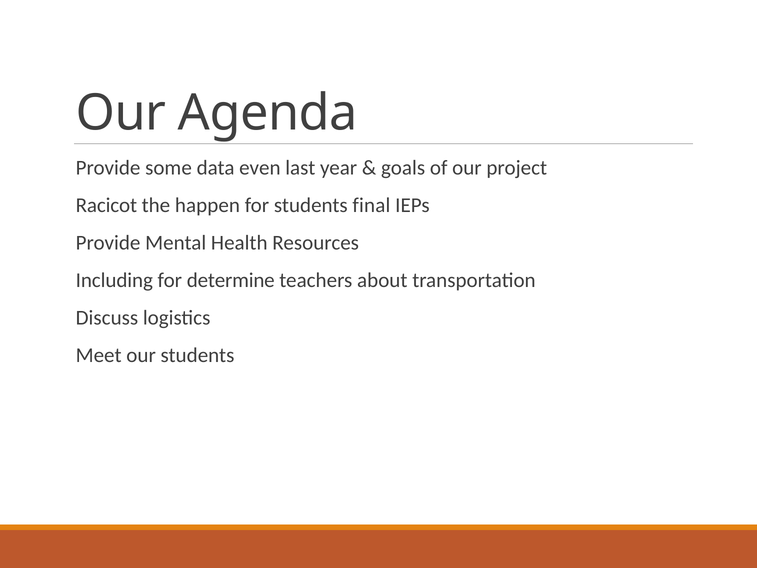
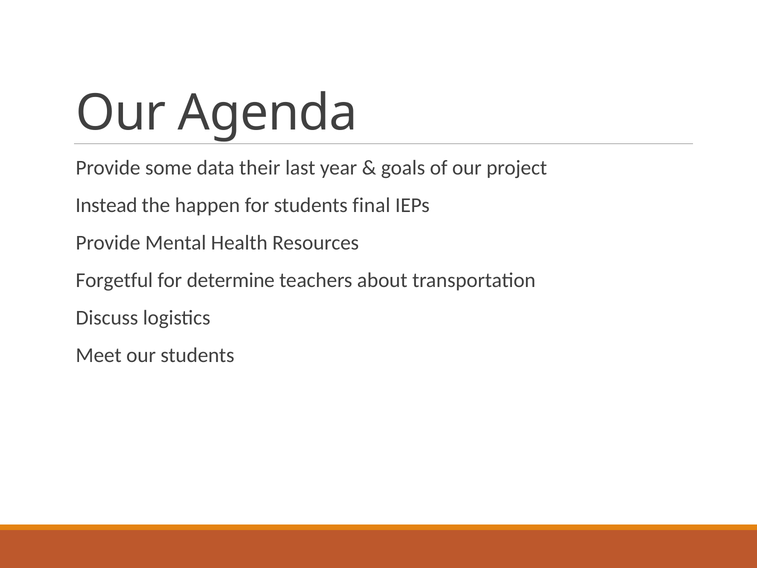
even: even -> their
Racicot: Racicot -> Instead
Including: Including -> Forgetful
